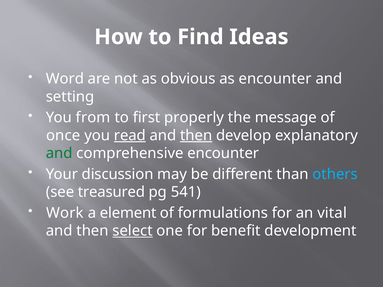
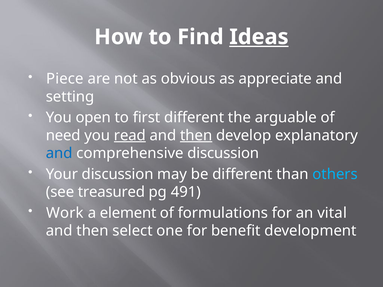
Ideas underline: none -> present
Word: Word -> Piece
as encounter: encounter -> appreciate
from: from -> open
first properly: properly -> different
message: message -> arguable
once: once -> need
and at (59, 153) colour: green -> blue
comprehensive encounter: encounter -> discussion
541: 541 -> 491
select underline: present -> none
